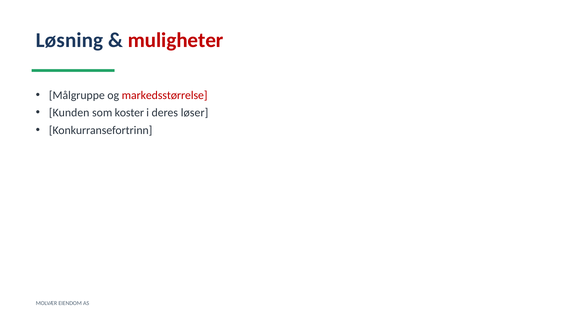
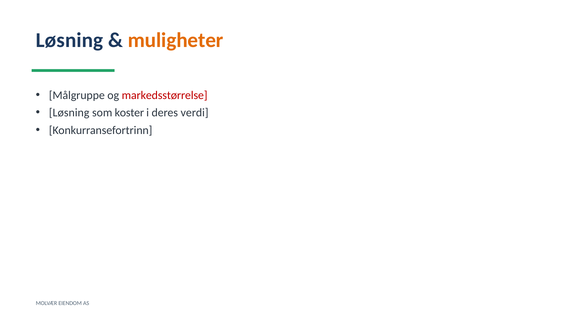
muligheter colour: red -> orange
Kunden at (69, 113): Kunden -> Løsning
løser: løser -> verdi
